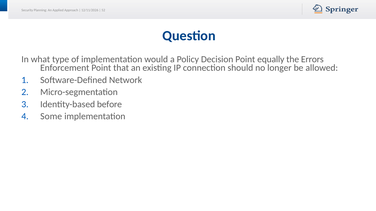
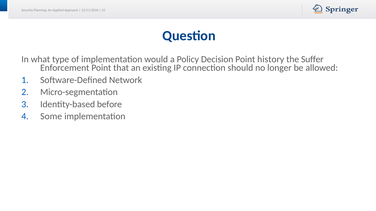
equally: equally -> history
Errors: Errors -> Suffer
